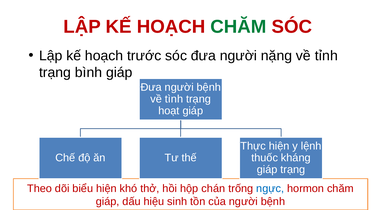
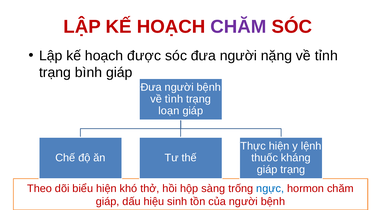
CHĂM at (238, 27) colour: green -> purple
trước: trước -> được
hoạt: hoạt -> loạn
chán: chán -> sàng
